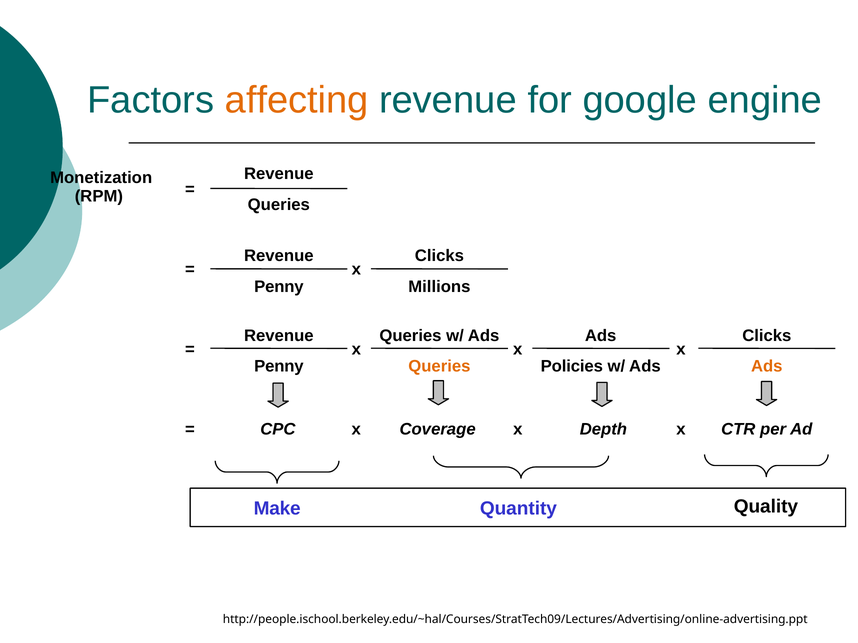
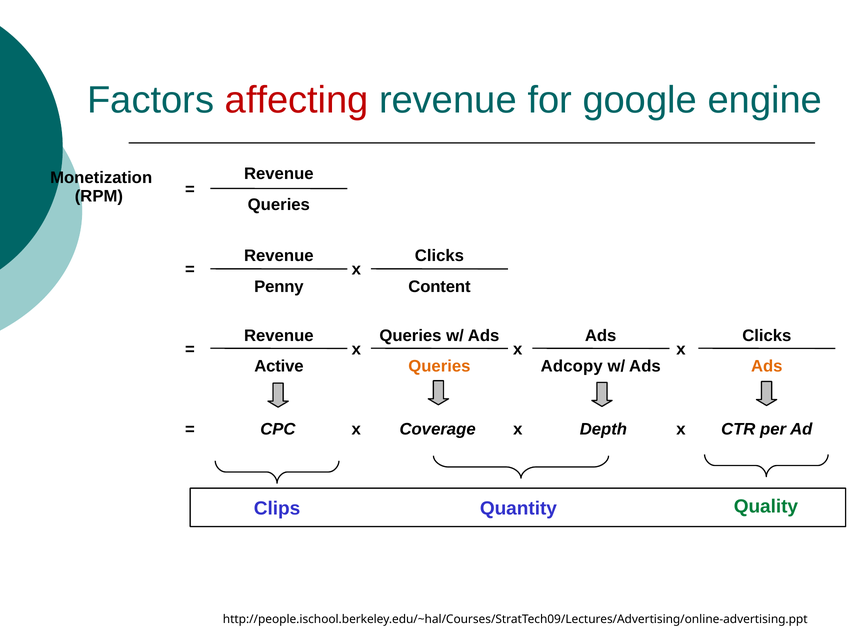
affecting colour: orange -> red
Millions: Millions -> Content
Penny at (279, 367): Penny -> Active
Policies: Policies -> Adcopy
Make: Make -> Clips
Quality colour: black -> green
